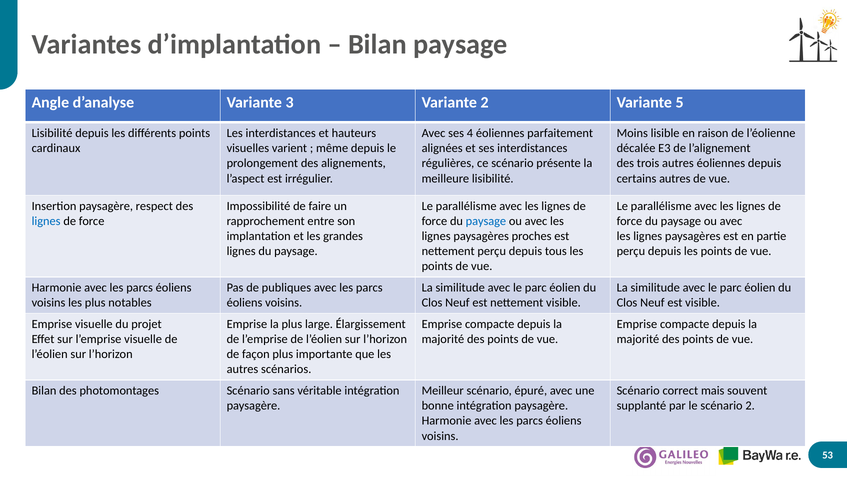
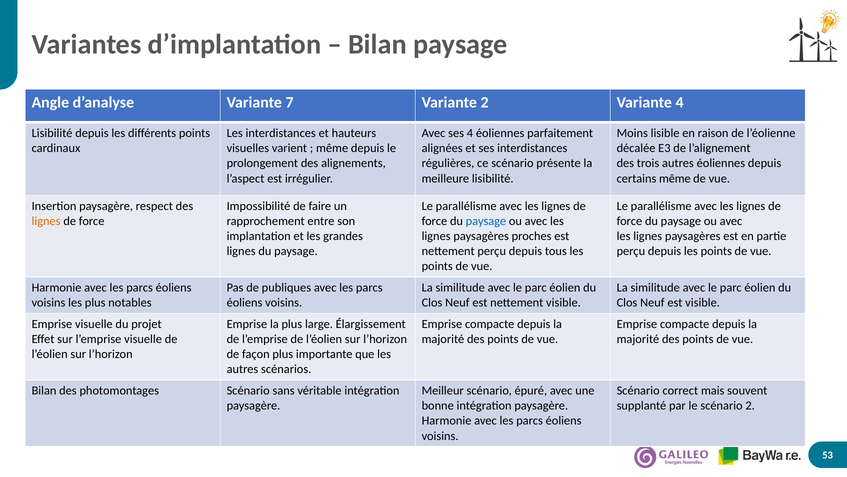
3: 3 -> 7
Variante 5: 5 -> 4
certains autres: autres -> même
lignes at (46, 221) colour: blue -> orange
